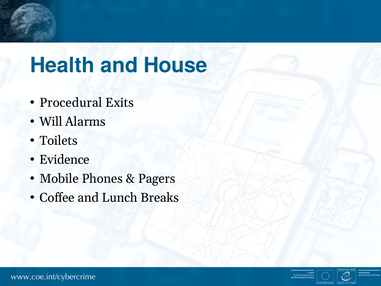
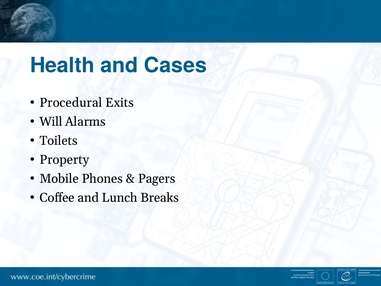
House: House -> Cases
Evidence: Evidence -> Property
